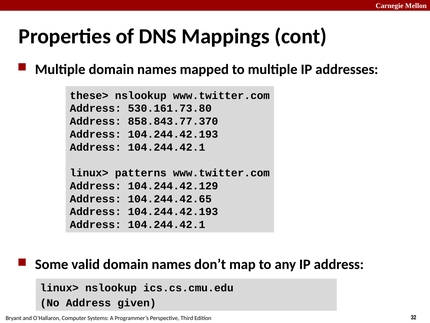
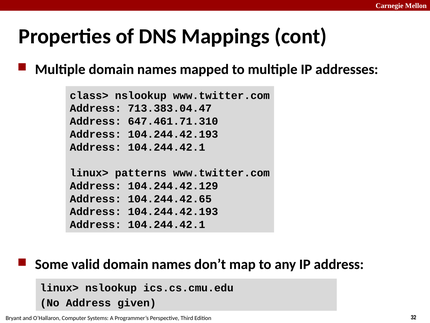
these>: these> -> class>
530.161.73.80: 530.161.73.80 -> 713.383.04.47
858.843.77.370: 858.843.77.370 -> 647.461.71.310
